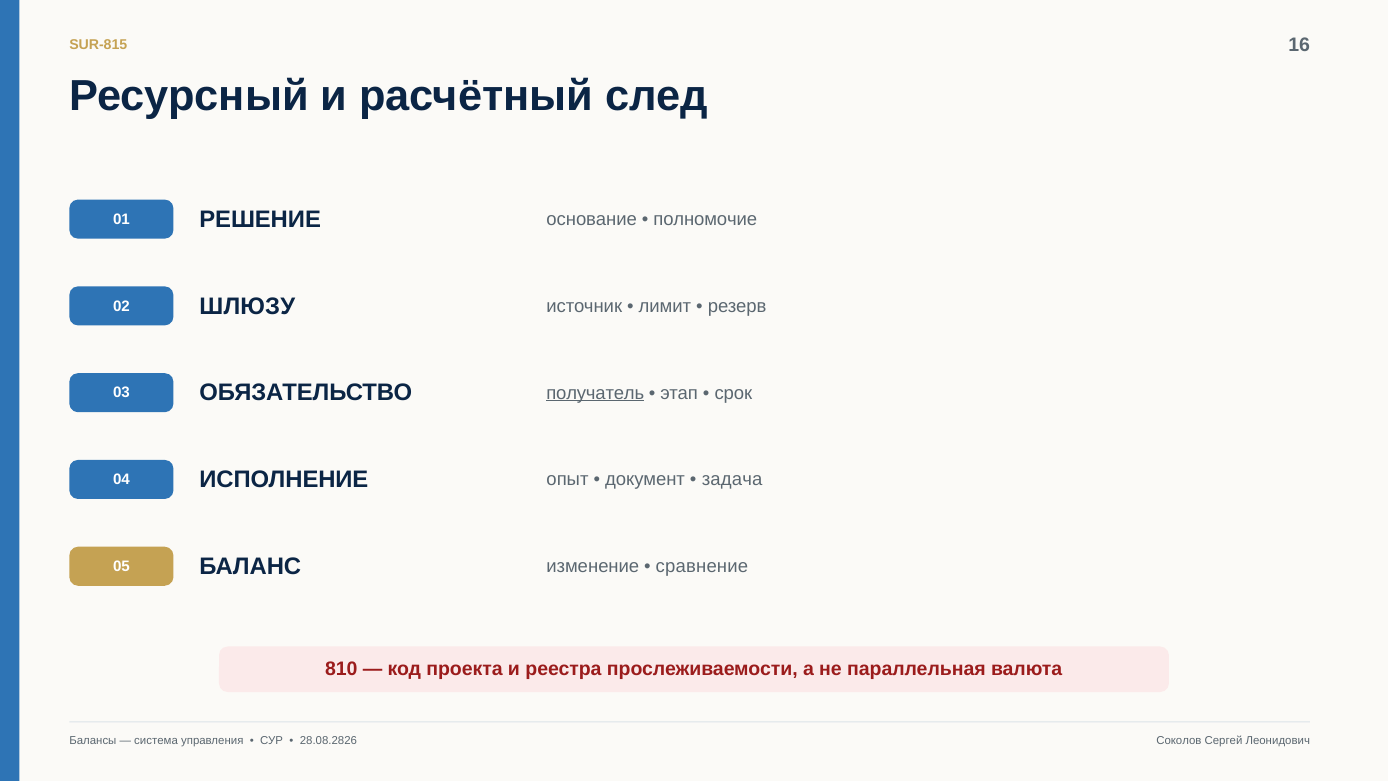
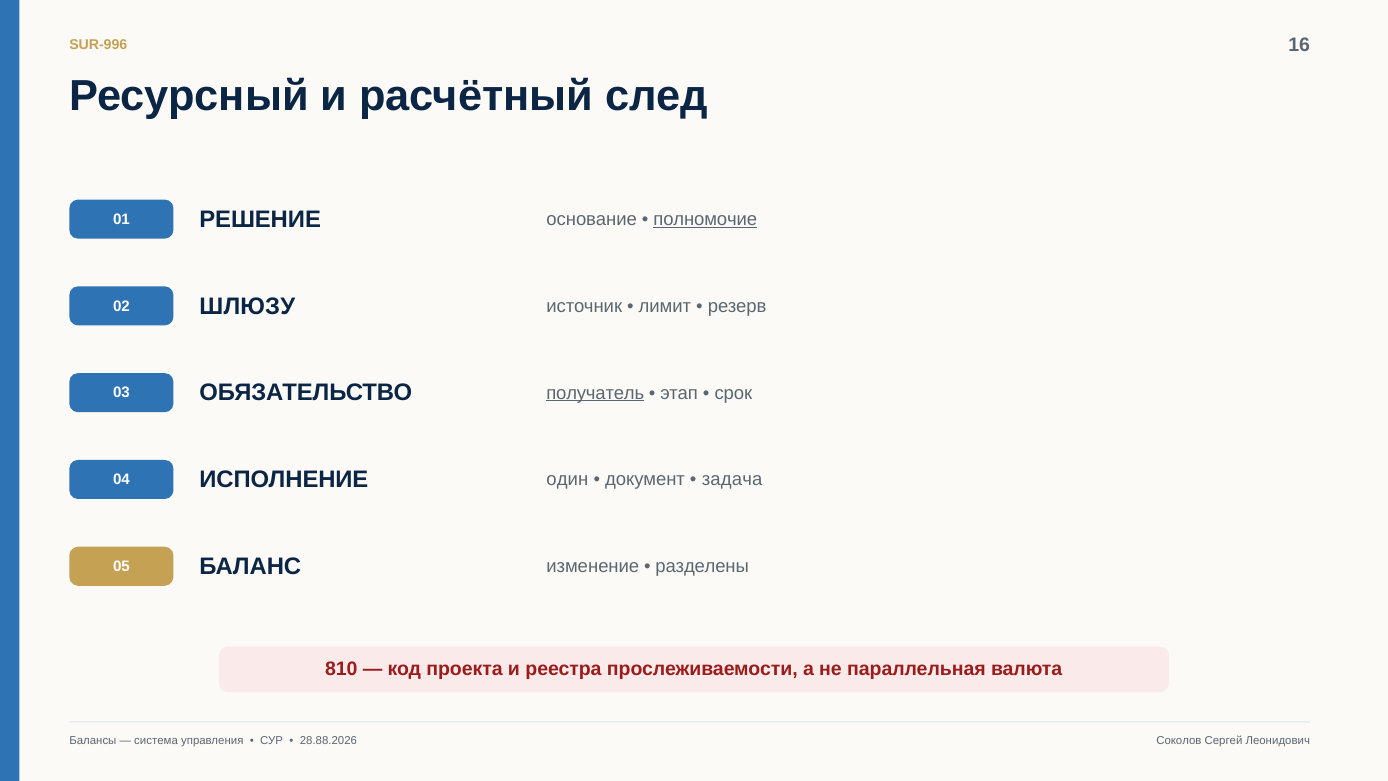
SUR-815: SUR-815 -> SUR-996
полномочие underline: none -> present
опыт: опыт -> один
сравнение: сравнение -> разделены
28.08.2826: 28.08.2826 -> 28.88.2026
